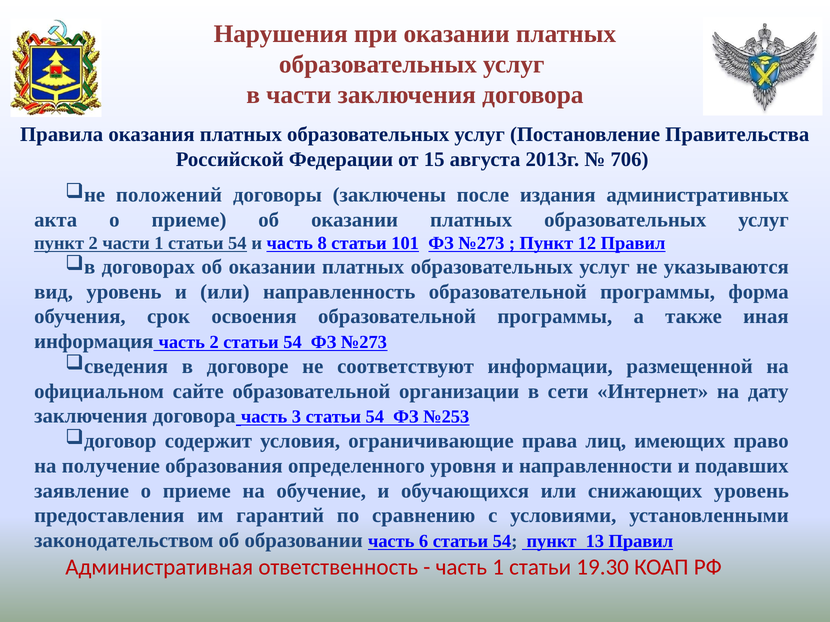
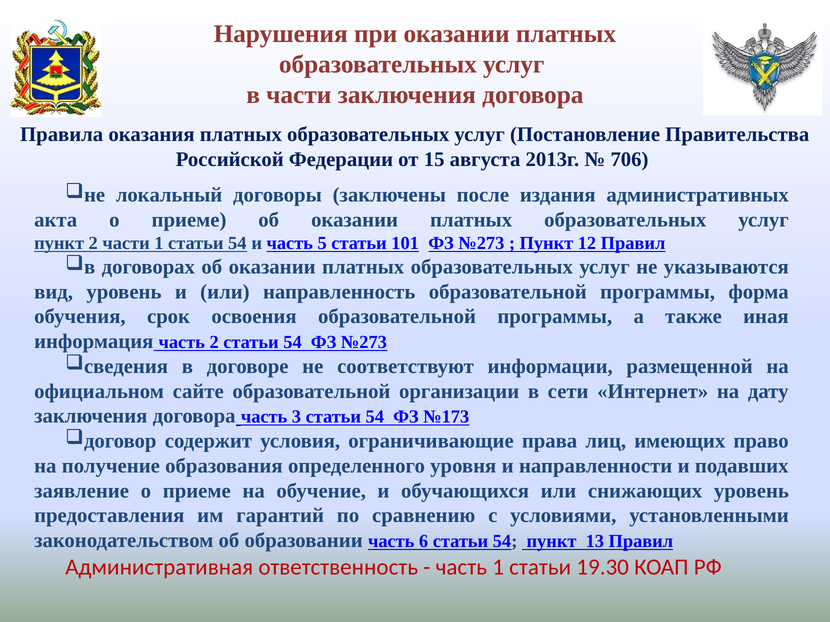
положений: положений -> локальный
8: 8 -> 5
№253: №253 -> №173
